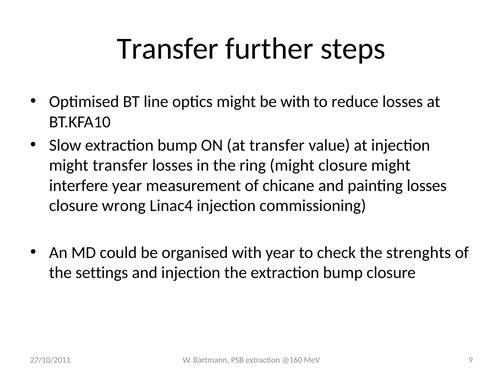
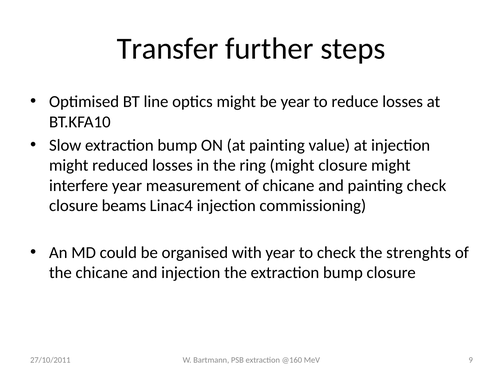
be with: with -> year
at transfer: transfer -> painting
might transfer: transfer -> reduced
painting losses: losses -> check
wrong: wrong -> beams
the settings: settings -> chicane
